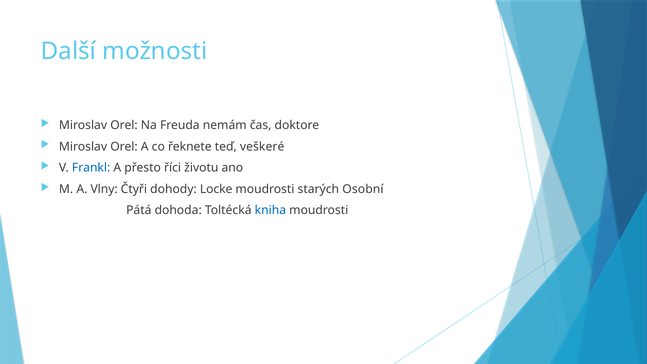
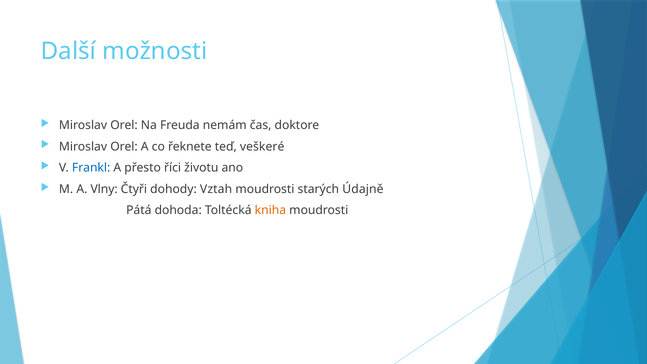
Locke: Locke -> Vztah
Osobní: Osobní -> Údajně
kniha colour: blue -> orange
